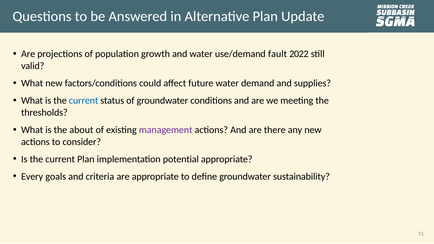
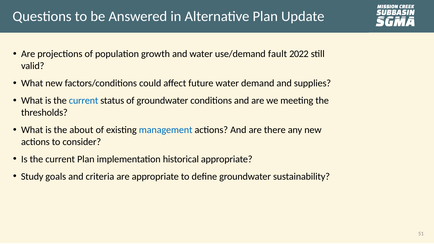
management colour: purple -> blue
potential: potential -> historical
Every: Every -> Study
